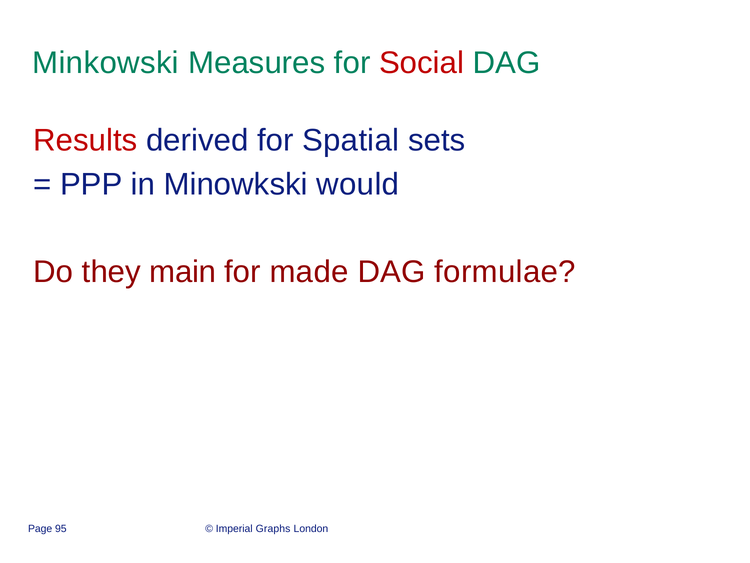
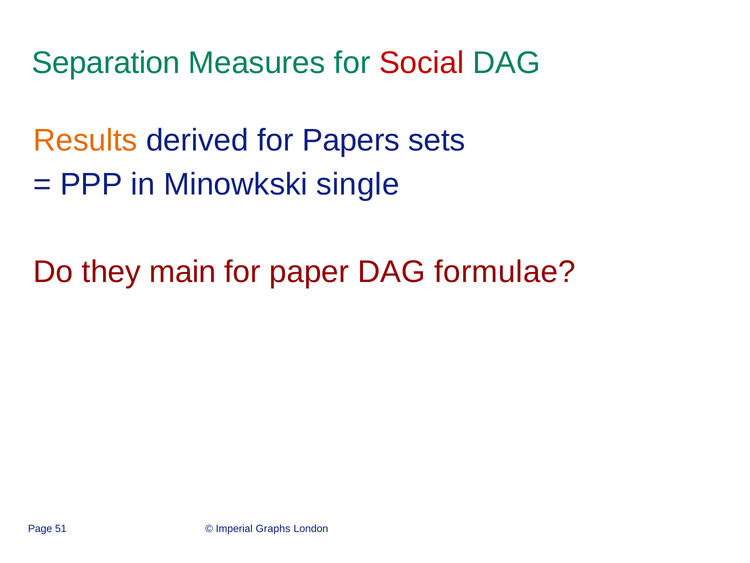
Minkowski: Minkowski -> Separation
Results colour: red -> orange
Spatial: Spatial -> Papers
would: would -> single
made: made -> paper
95: 95 -> 51
